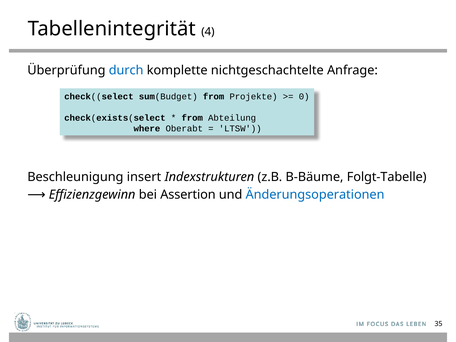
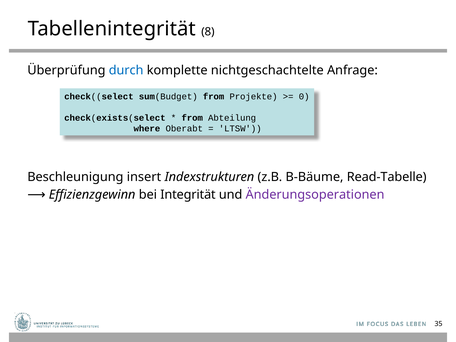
4: 4 -> 8
Folgt-Tabelle: Folgt-Tabelle -> Read-Tabelle
Assertion: Assertion -> Integrität
Änderungsoperationen colour: blue -> purple
